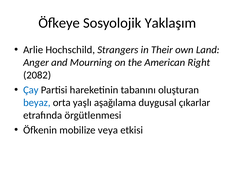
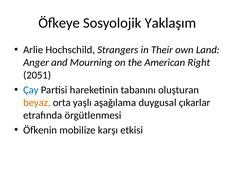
2082: 2082 -> 2051
beyaz colour: blue -> orange
veya: veya -> karşı
